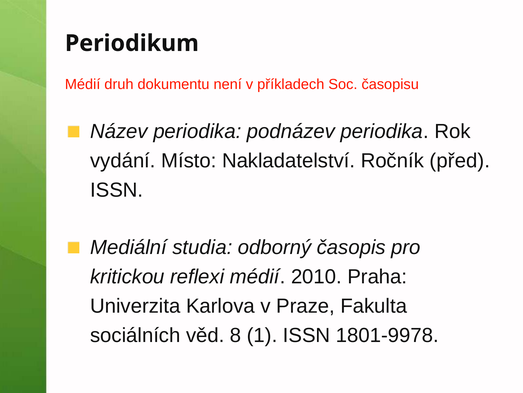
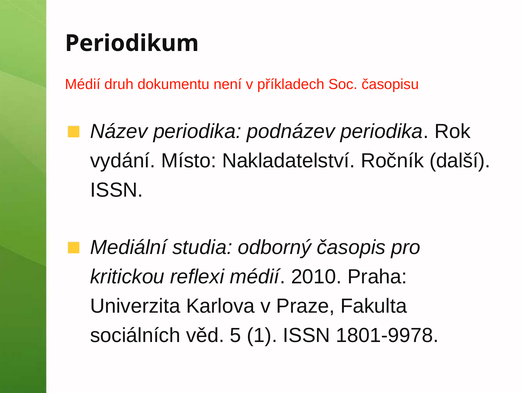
před: před -> další
8: 8 -> 5
